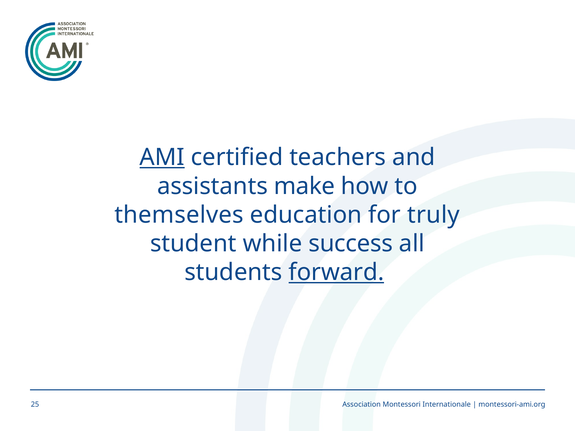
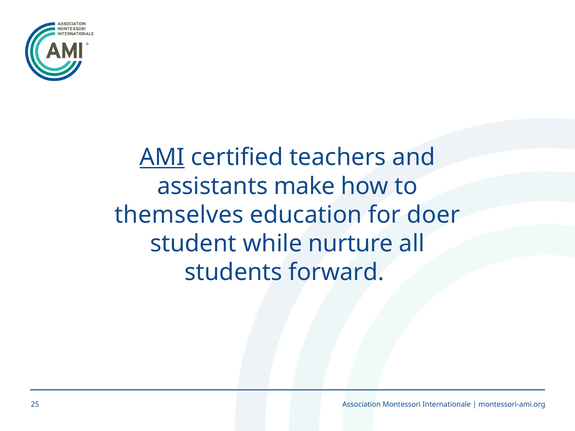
truly: truly -> doer
success: success -> nurture
forward underline: present -> none
